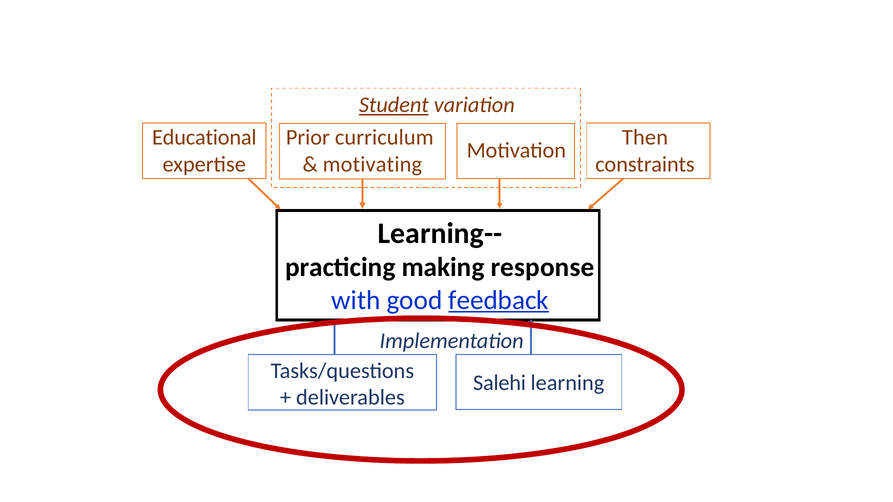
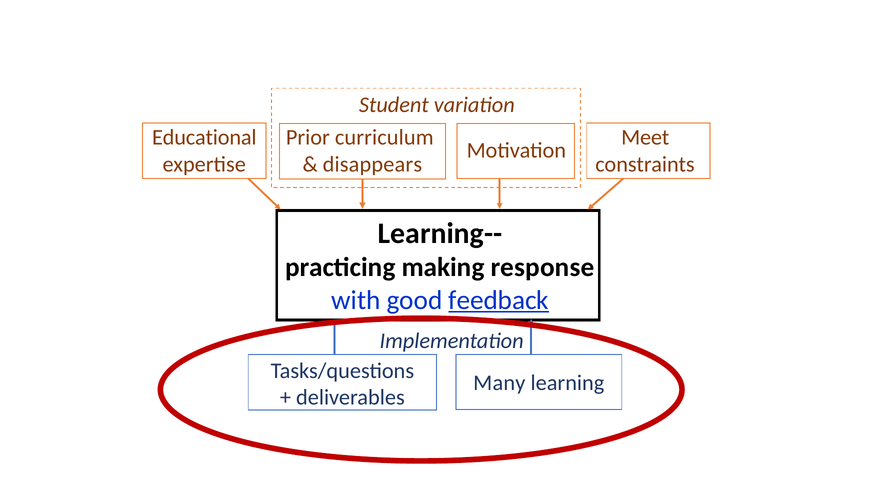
Student underline: present -> none
Then: Then -> Meet
motivating: motivating -> disappears
Salehi: Salehi -> Many
